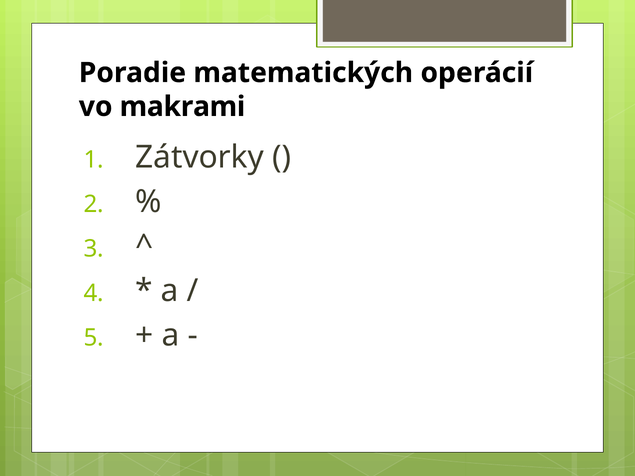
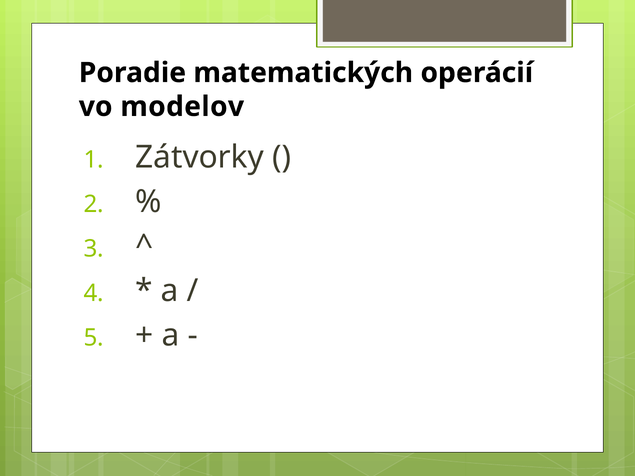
makrami: makrami -> modelov
